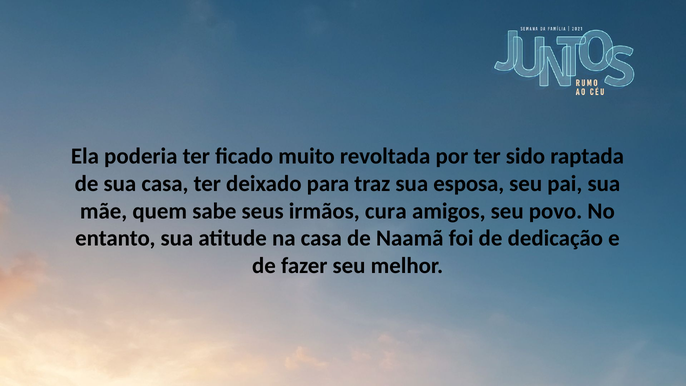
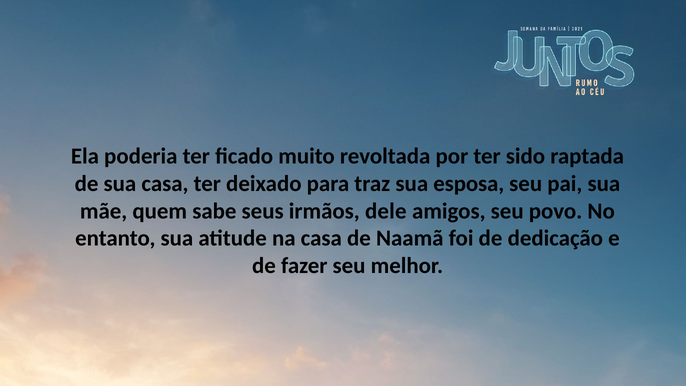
cura: cura -> dele
